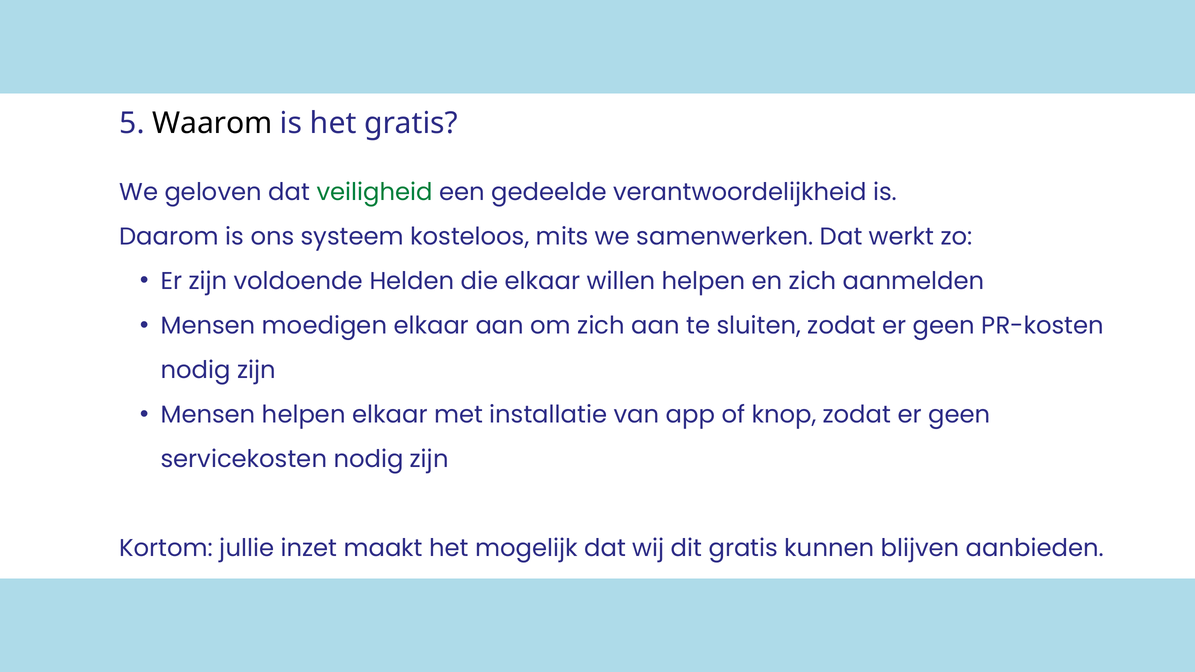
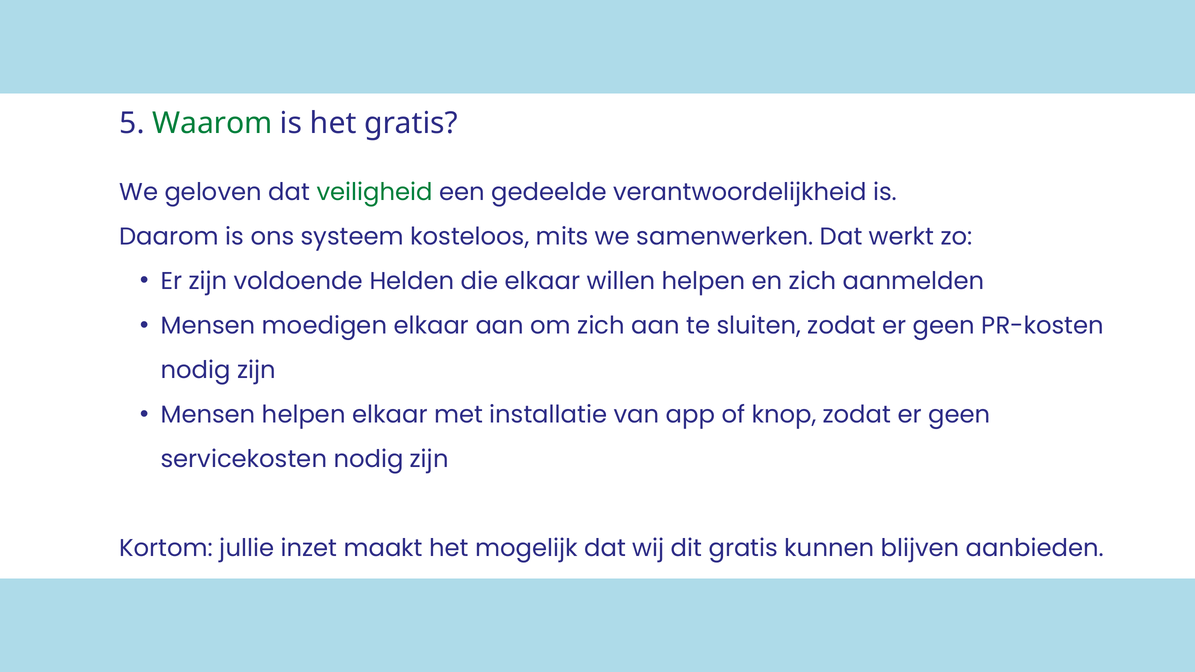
Waarom colour: black -> green
